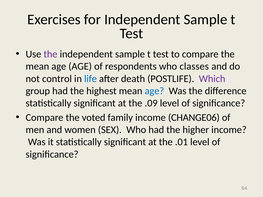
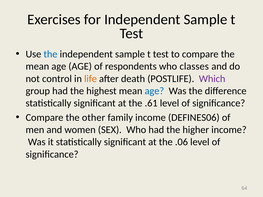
the at (50, 54) colour: purple -> blue
life colour: blue -> orange
.09: .09 -> .61
voted: voted -> other
CHANGE06: CHANGE06 -> DEFINES06
.01: .01 -> .06
